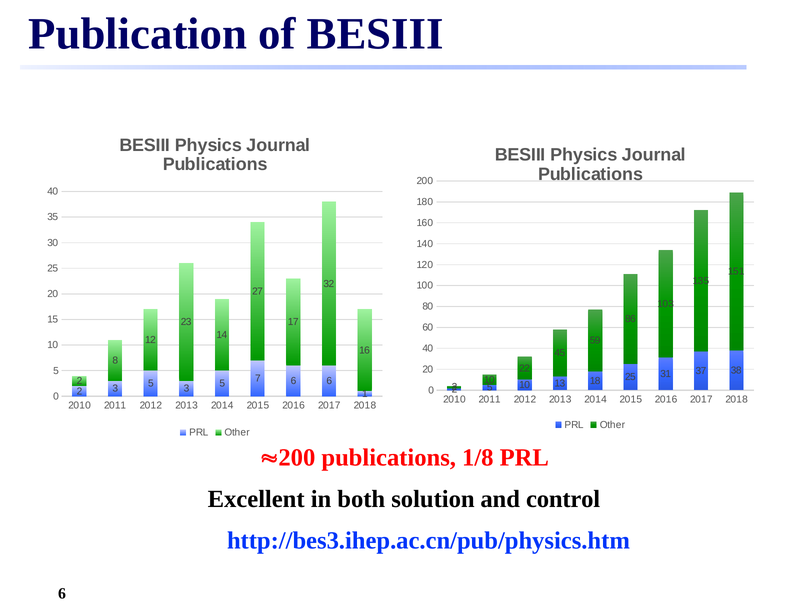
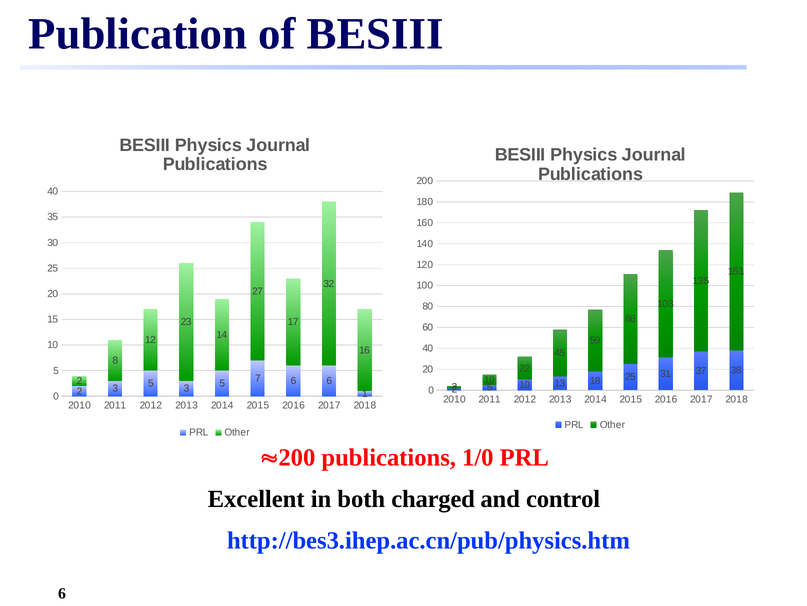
1/8: 1/8 -> 1/0
solution: solution -> charged
